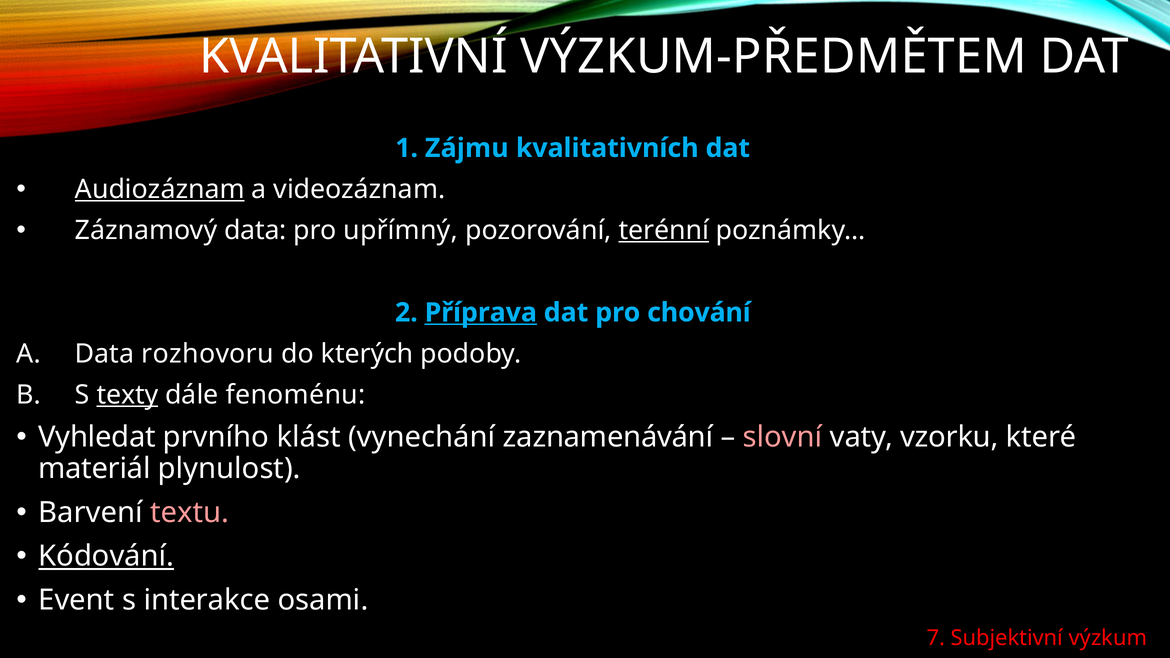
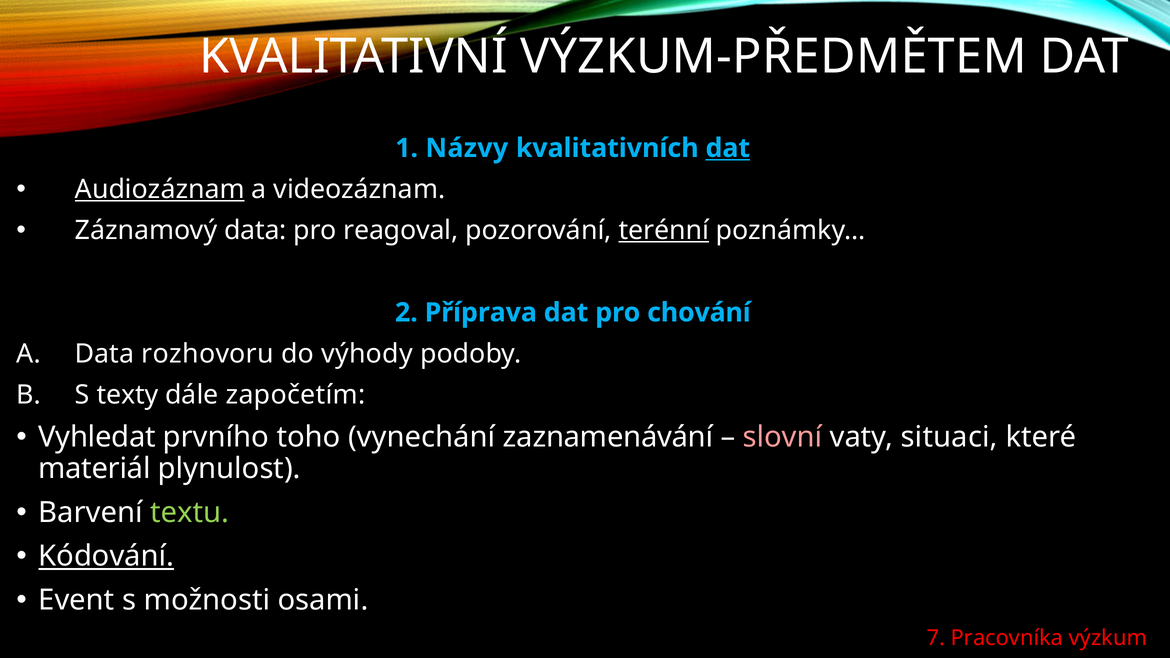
Zájmu: Zájmu -> Názvy
dat at (728, 148) underline: none -> present
upřímný: upřímný -> reagoval
Příprava underline: present -> none
kterých: kterých -> výhody
texty underline: present -> none
fenoménu: fenoménu -> započetím
klást: klást -> toho
vzorku: vzorku -> situaci
textu colour: pink -> light green
interakce: interakce -> možnosti
Subjektivní: Subjektivní -> Pracovníka
